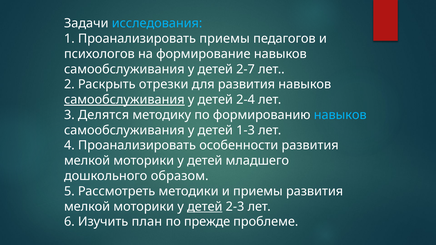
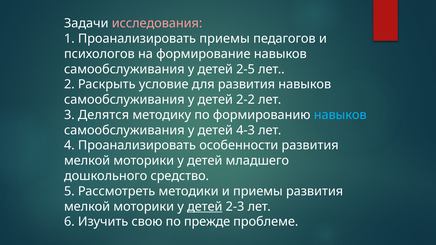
исследования colour: light blue -> pink
2-7: 2-7 -> 2-5
отрезки: отрезки -> условие
самообслуживания at (124, 100) underline: present -> none
2-4: 2-4 -> 2-2
1-3: 1-3 -> 4-3
образом: образом -> средство
план: план -> свою
